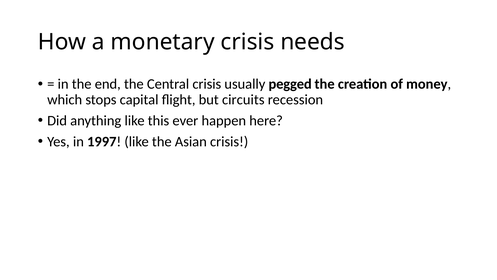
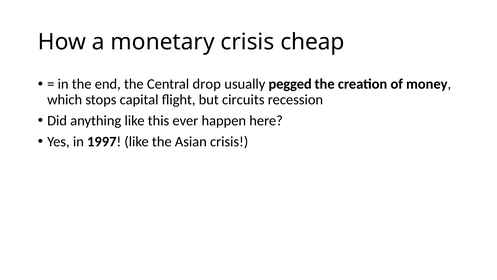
needs: needs -> cheap
Central crisis: crisis -> drop
